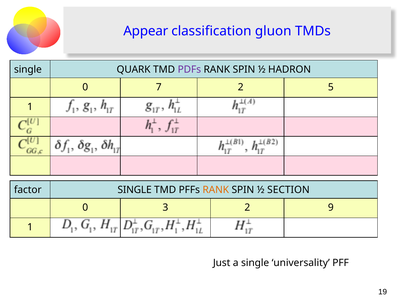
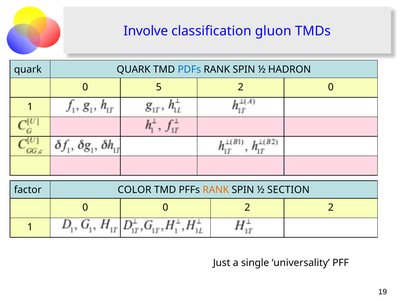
Appear: Appear -> Involve
single at (28, 70): single -> quark
PDFs colour: purple -> blue
7: 7 -> 5
2 5: 5 -> 0
factor SINGLE: SINGLE -> COLOR
0 3: 3 -> 0
2 9: 9 -> 2
